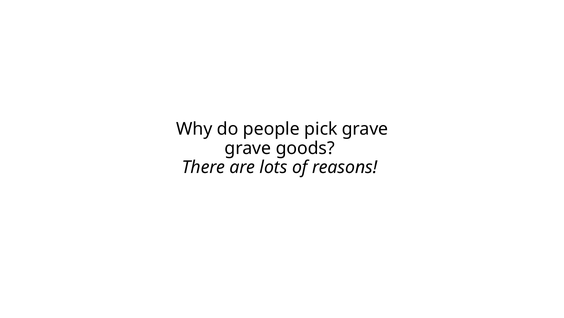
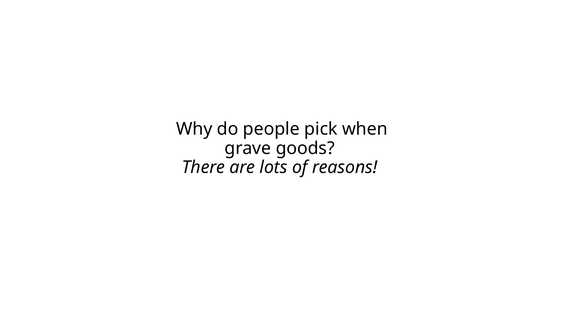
pick grave: grave -> when
